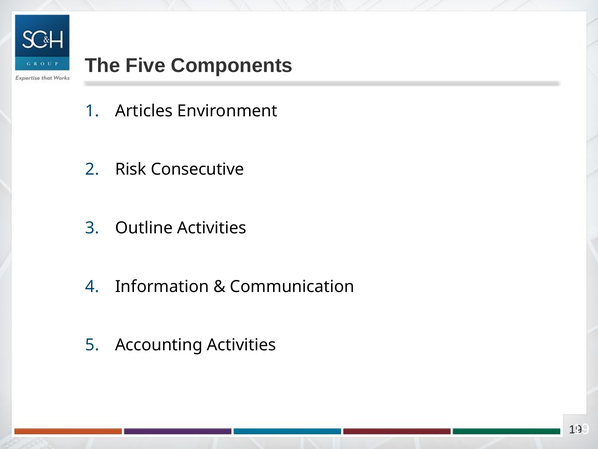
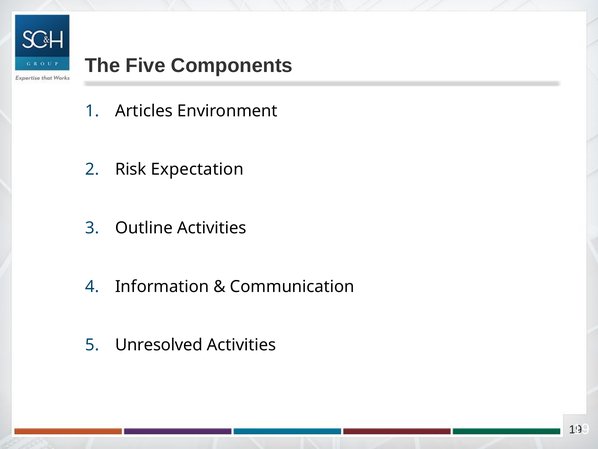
Consecutive: Consecutive -> Expectation
Accounting: Accounting -> Unresolved
